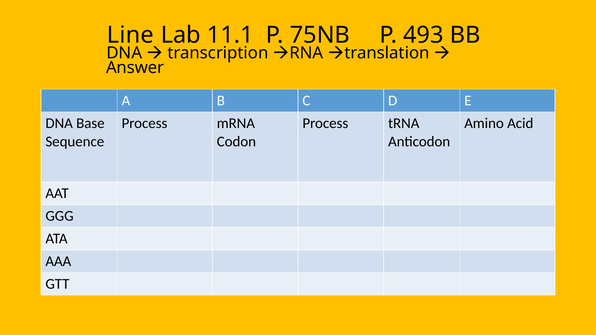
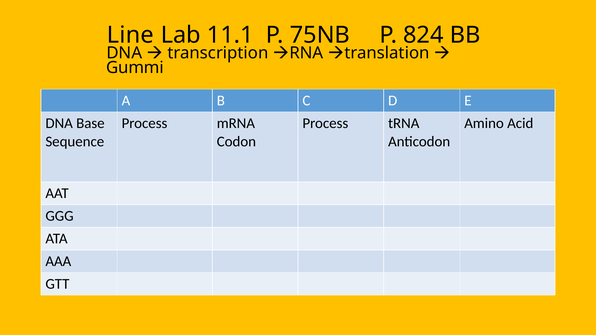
493: 493 -> 824
Answer: Answer -> Gummi
